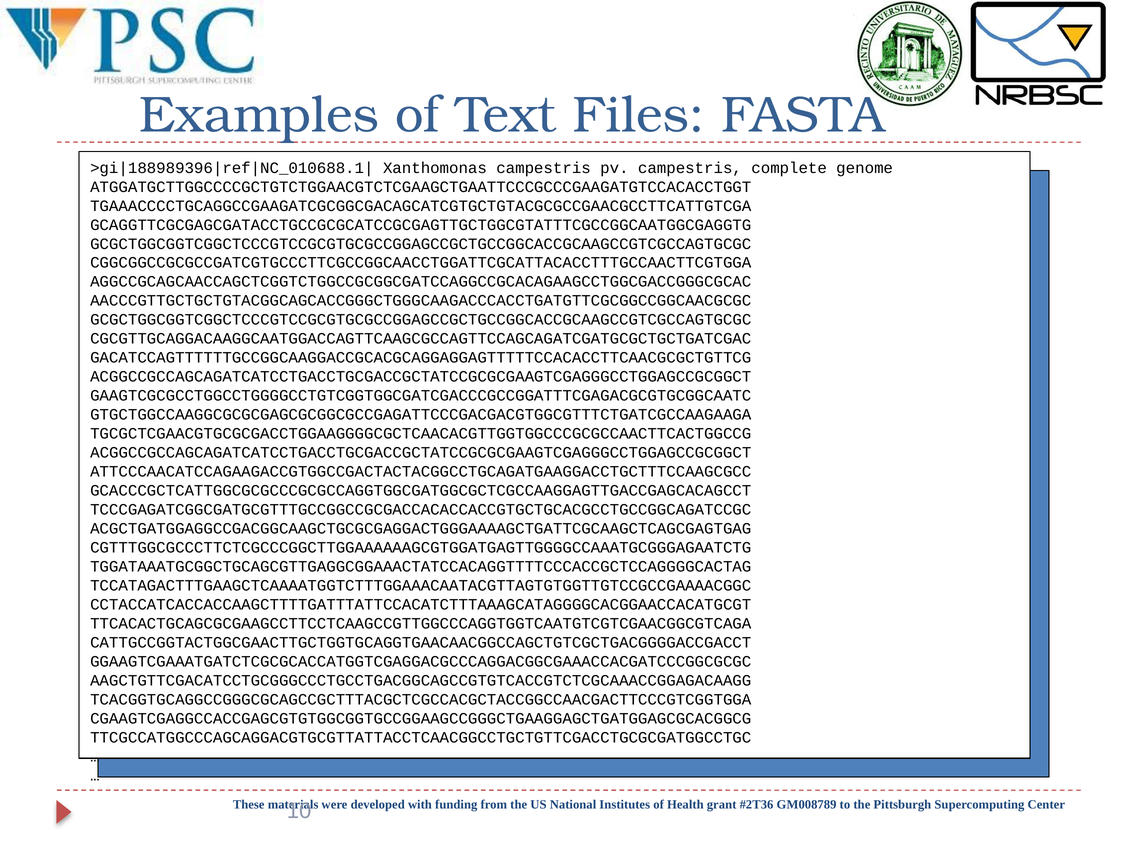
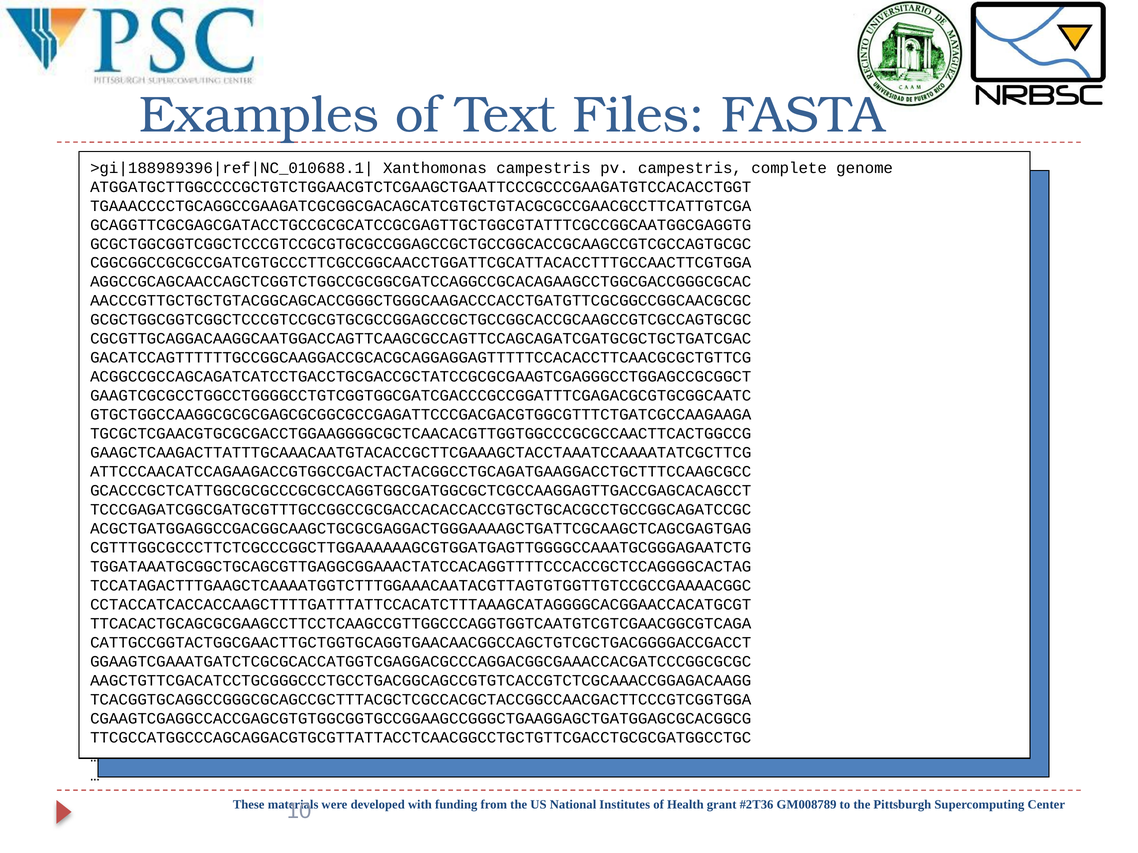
ACGGCCGCCAGCAGATCATCCTGACCTGCGACCGCTATCCGCGCGAAGTCGAGGGCCTGGAGCCGCGGCT at (421, 453): ACGGCCGCCAGCAGATCATCCTGACCTGCGACCGCTATCCGCGCGAAGTCGAGGGCCTGGAGCCGCGGCT -> GAAGCTCAAGACTTATTTGCAAACAATGTACACCGCTTCGAAAGCTACCTAAATCCAAAATATCGCTTCG
